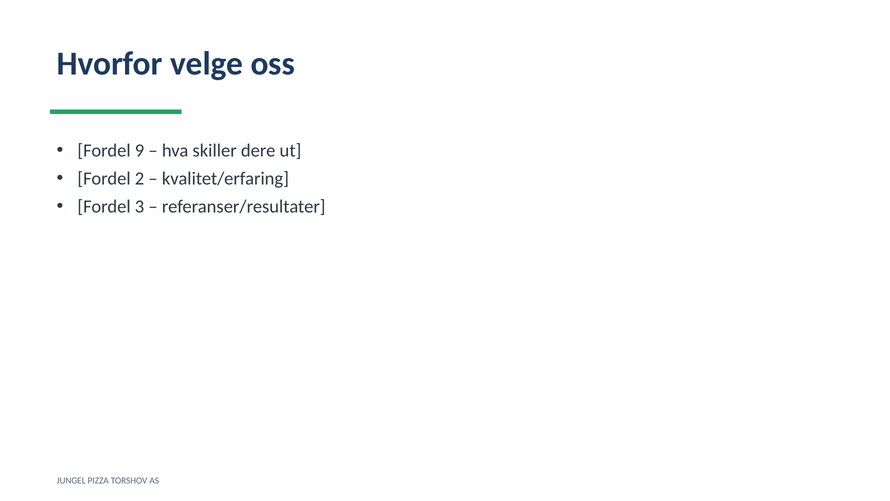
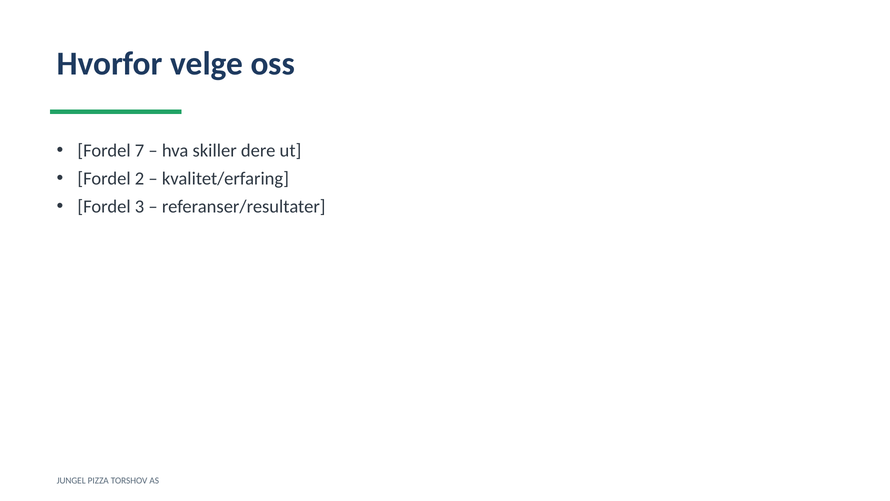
9: 9 -> 7
